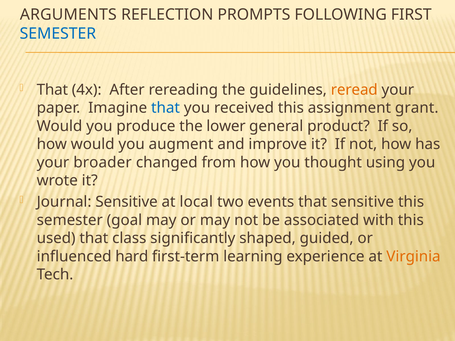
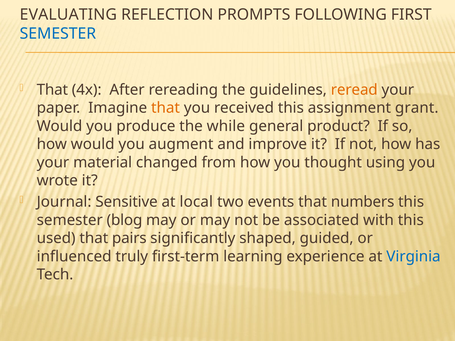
ARGUMENTS: ARGUMENTS -> EVALUATING
that at (166, 108) colour: blue -> orange
lower: lower -> while
broader: broader -> material
that sensitive: sensitive -> numbers
goal: goal -> blog
class: class -> pairs
hard: hard -> truly
Virginia colour: orange -> blue
